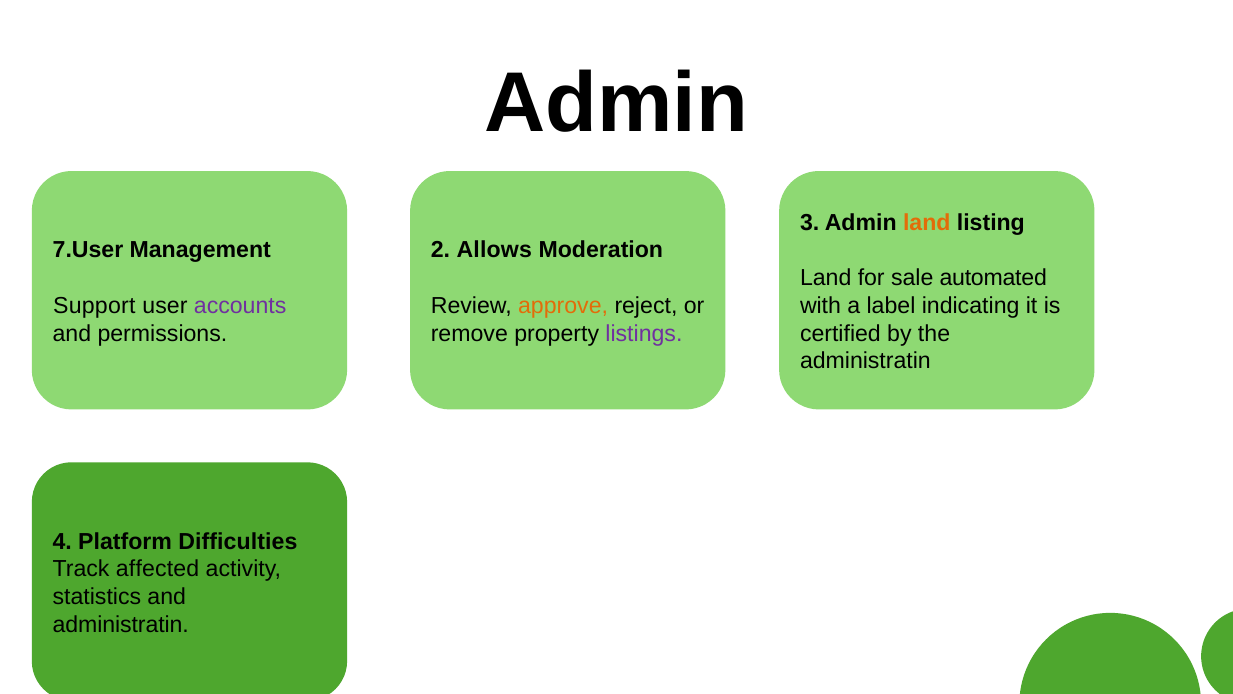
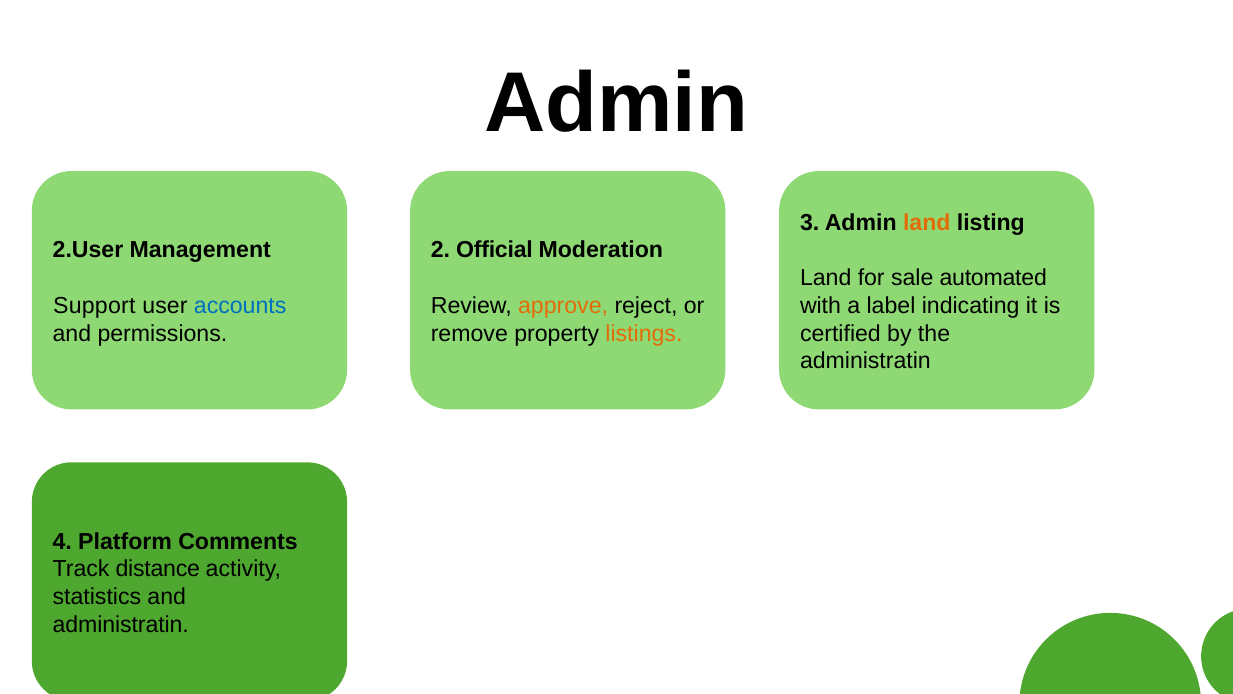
7.User: 7.User -> 2.User
Allows: Allows -> Official
accounts colour: purple -> blue
listings colour: purple -> orange
Difficulties: Difficulties -> Comments
affected: affected -> distance
